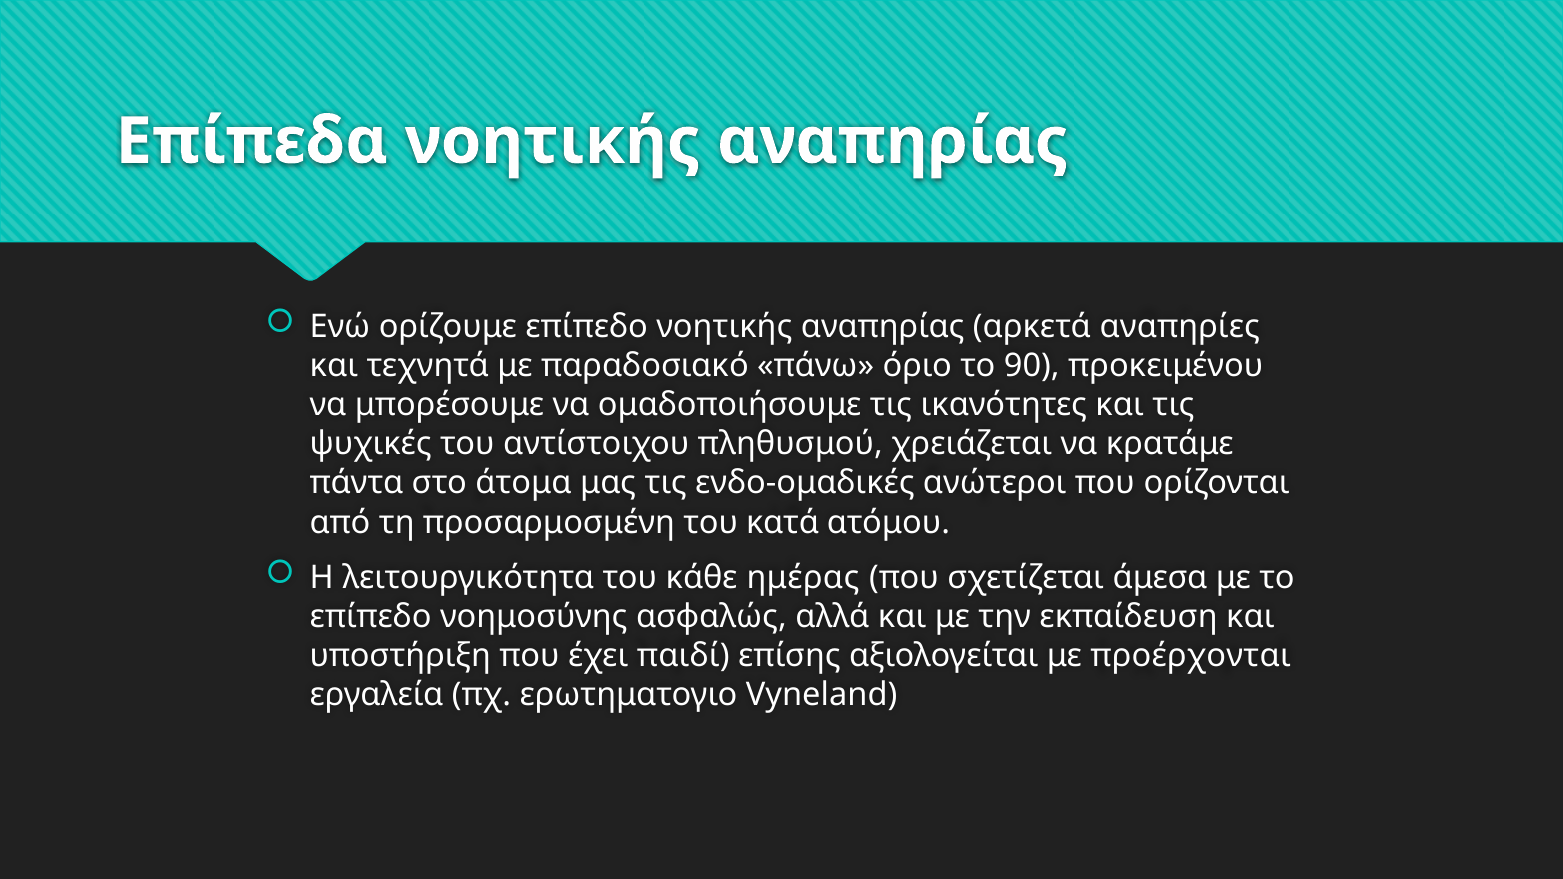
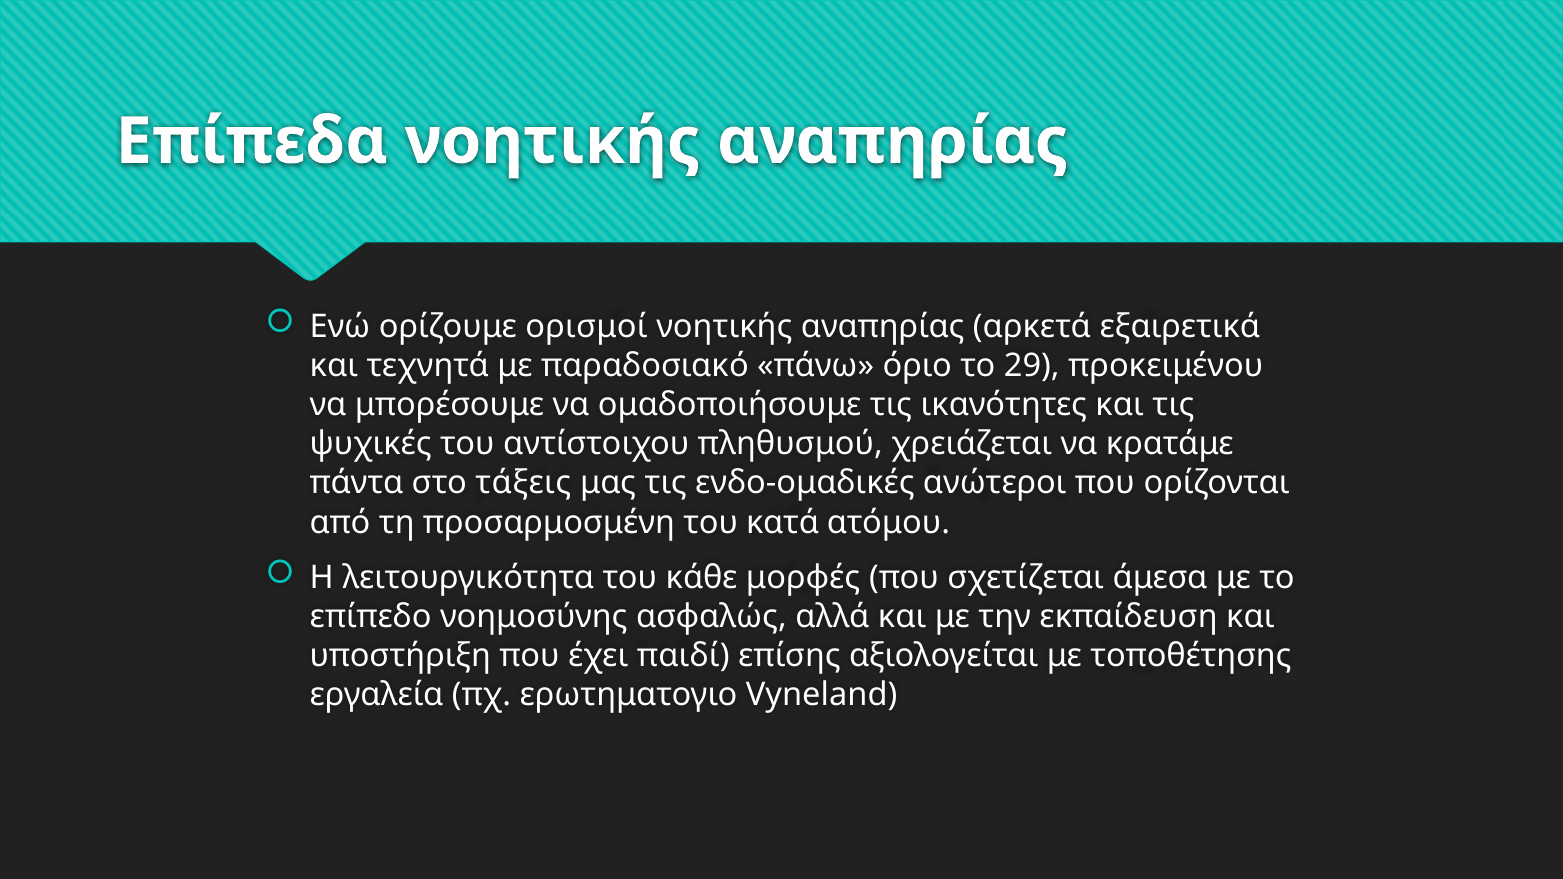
ορίζουμε επίπεδο: επίπεδο -> ορισμοί
αναπηρίες: αναπηρίες -> εξαιρετικά
90: 90 -> 29
άτομα: άτομα -> τάξεις
ημέρας: ημέρας -> μορφές
προέρχονται: προέρχονται -> τοποθέτησης
